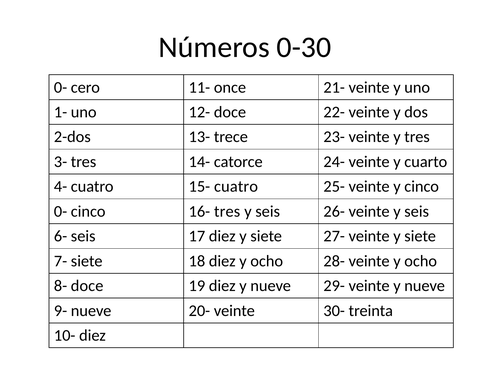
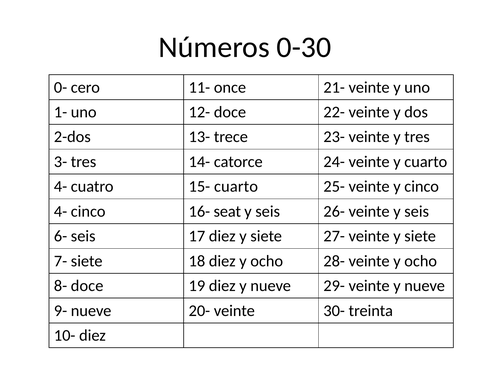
15- cuatro: cuatro -> cuarto
0- at (61, 212): 0- -> 4-
16- tres: tres -> seat
